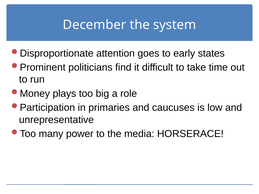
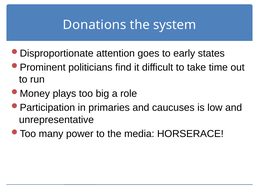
December: December -> Donations
